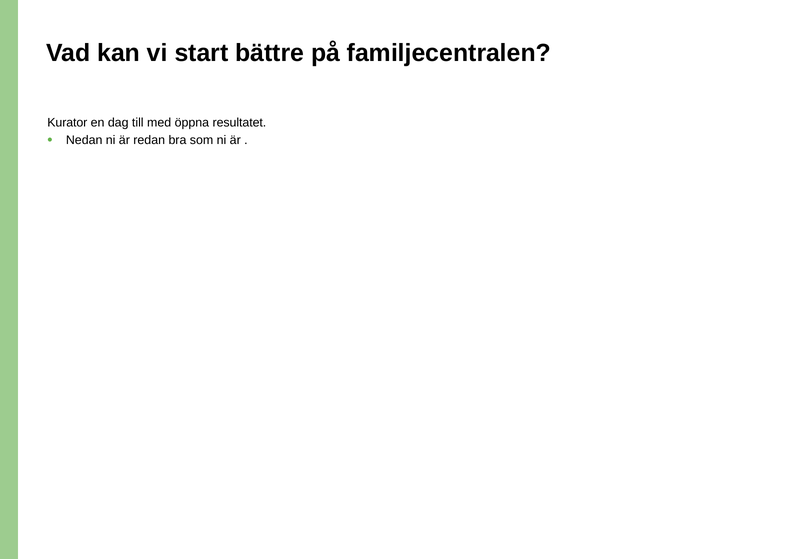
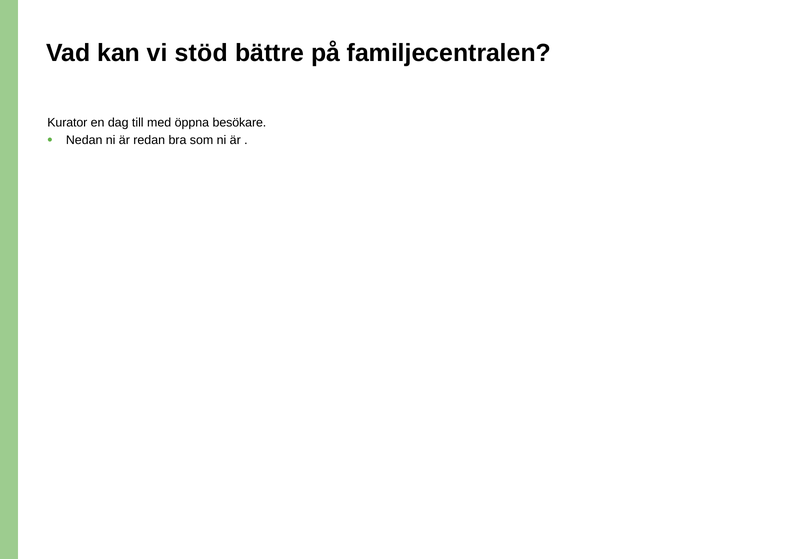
start: start -> stöd
resultatet: resultatet -> besökare
